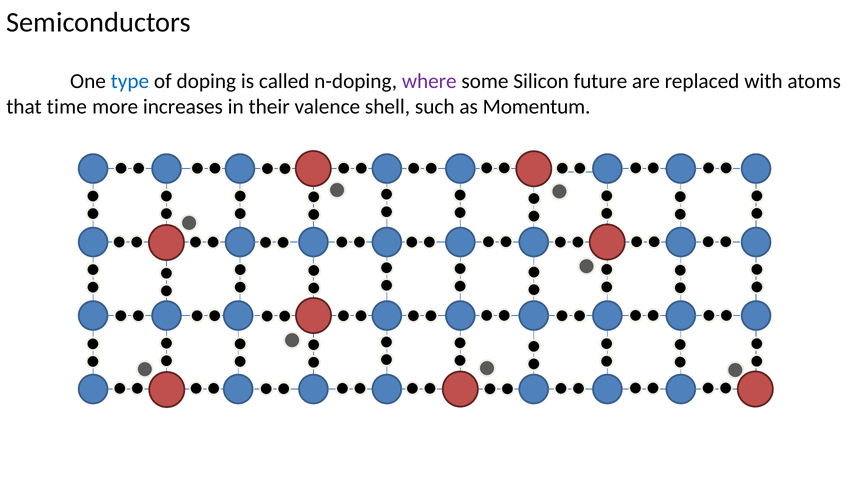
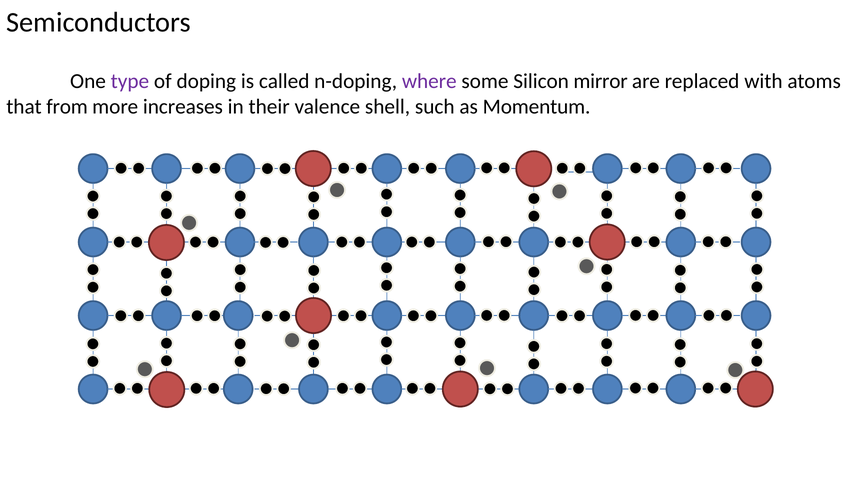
type colour: blue -> purple
future: future -> mirror
time: time -> from
